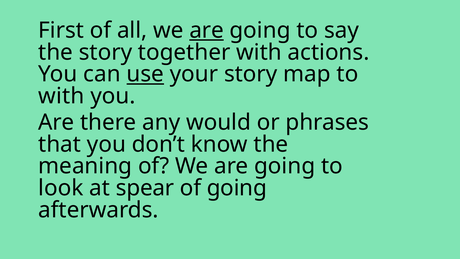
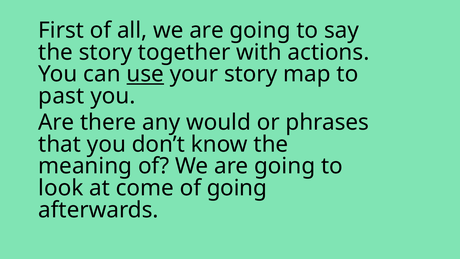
are at (207, 30) underline: present -> none
with at (61, 96): with -> past
spear: spear -> come
